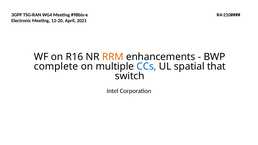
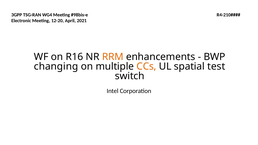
complete: complete -> changing
CCs colour: blue -> orange
that: that -> test
